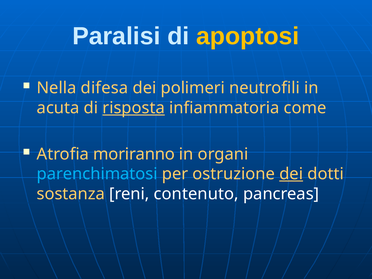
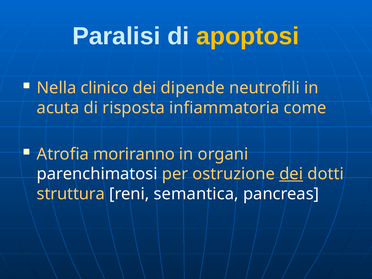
difesa: difesa -> clinico
polimeri: polimeri -> dipende
risposta underline: present -> none
parenchimatosi colour: light blue -> white
sostanza: sostanza -> struttura
contenuto: contenuto -> semantica
